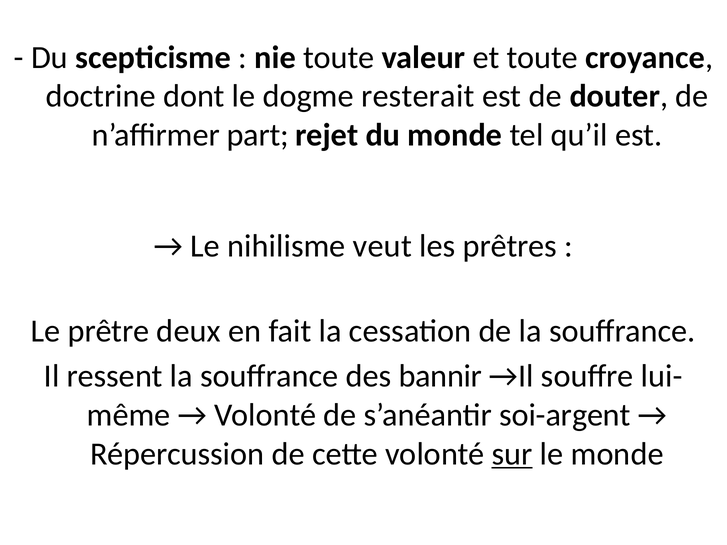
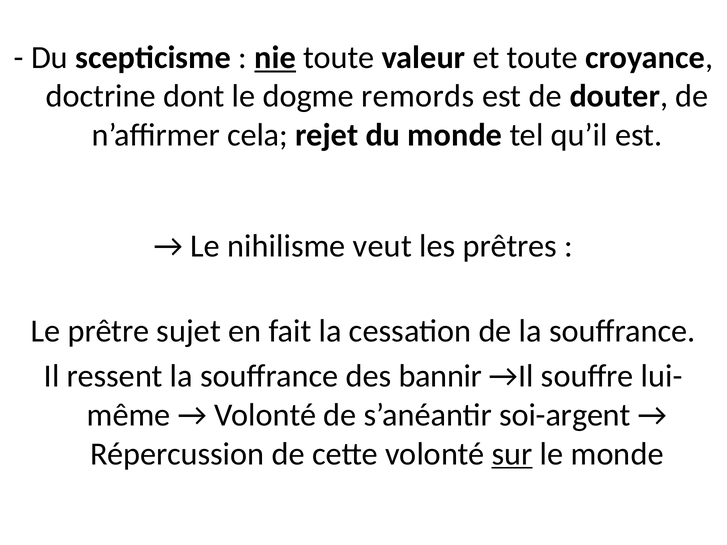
nie underline: none -> present
resterait: resterait -> remords
part: part -> cela
deux: deux -> sujet
